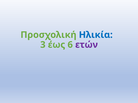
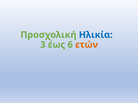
ετών colour: purple -> orange
